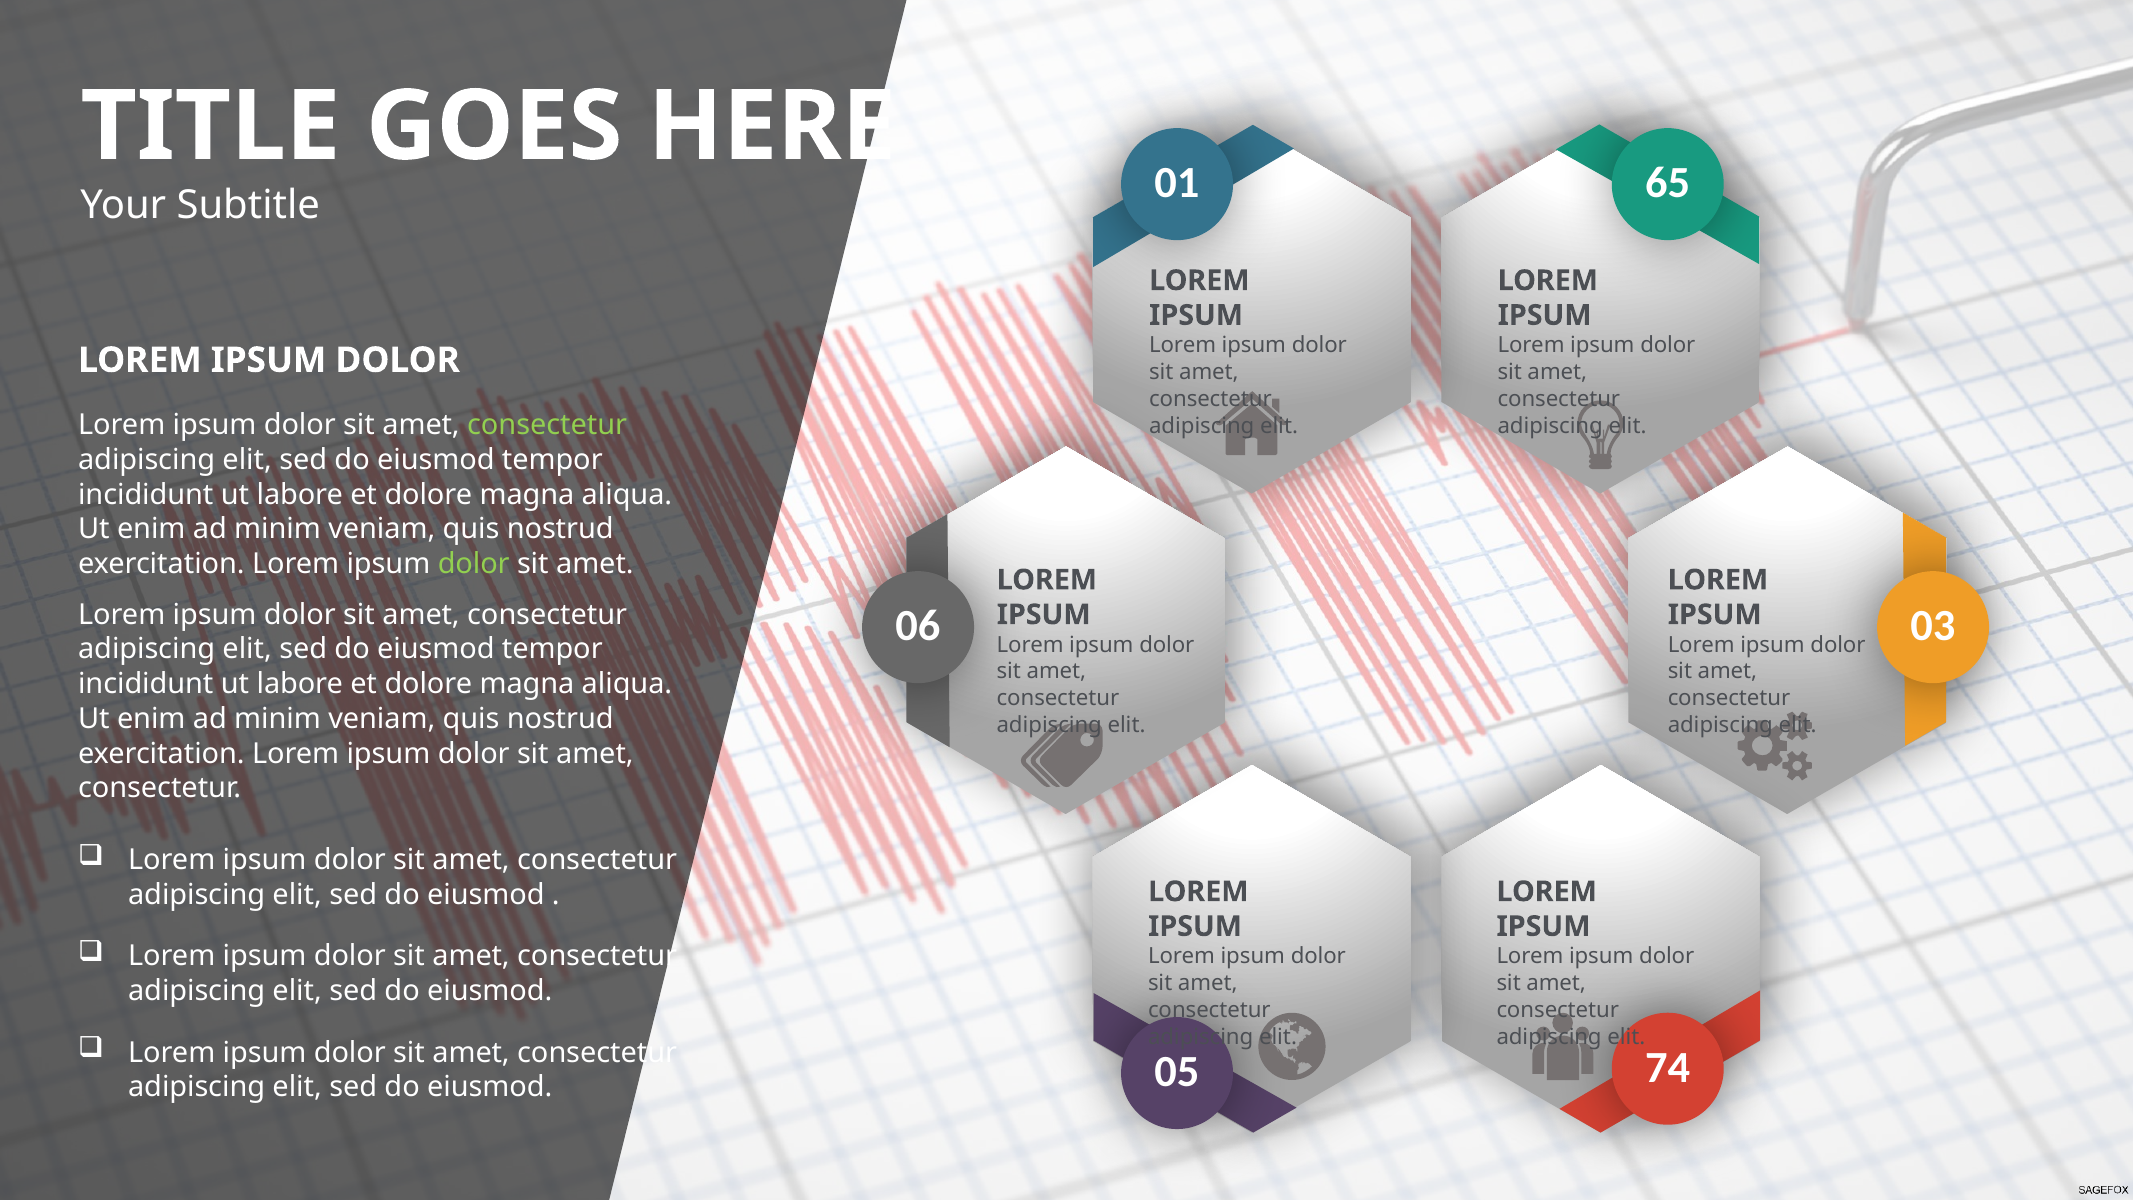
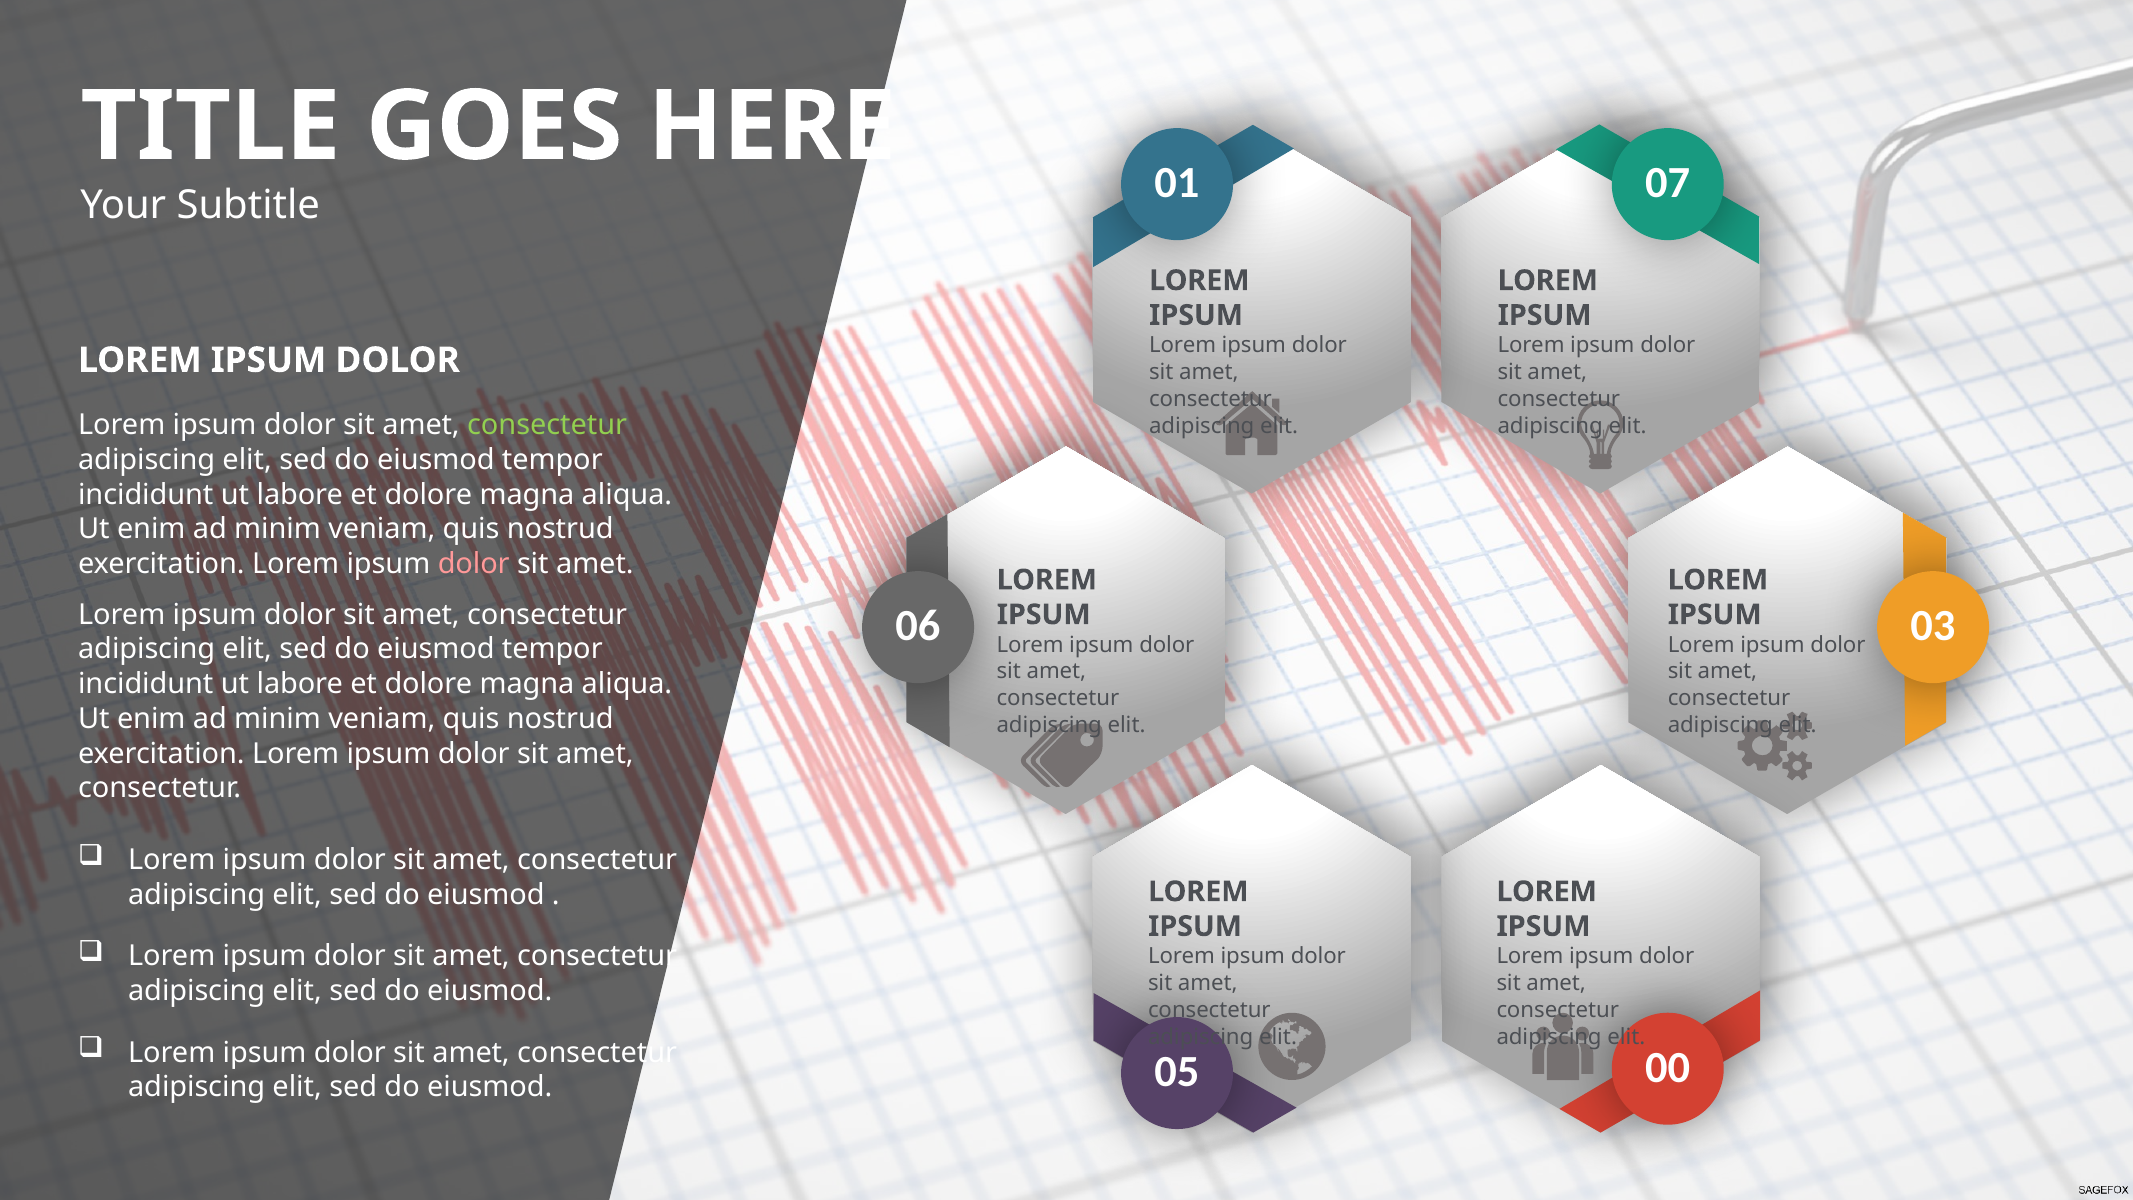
65: 65 -> 07
dolor at (474, 564) colour: light green -> pink
74: 74 -> 00
